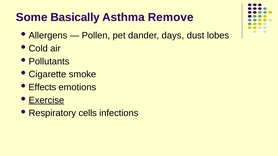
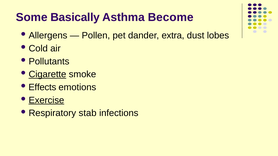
Remove: Remove -> Become
days: days -> extra
Cigarette underline: none -> present
cells: cells -> stab
